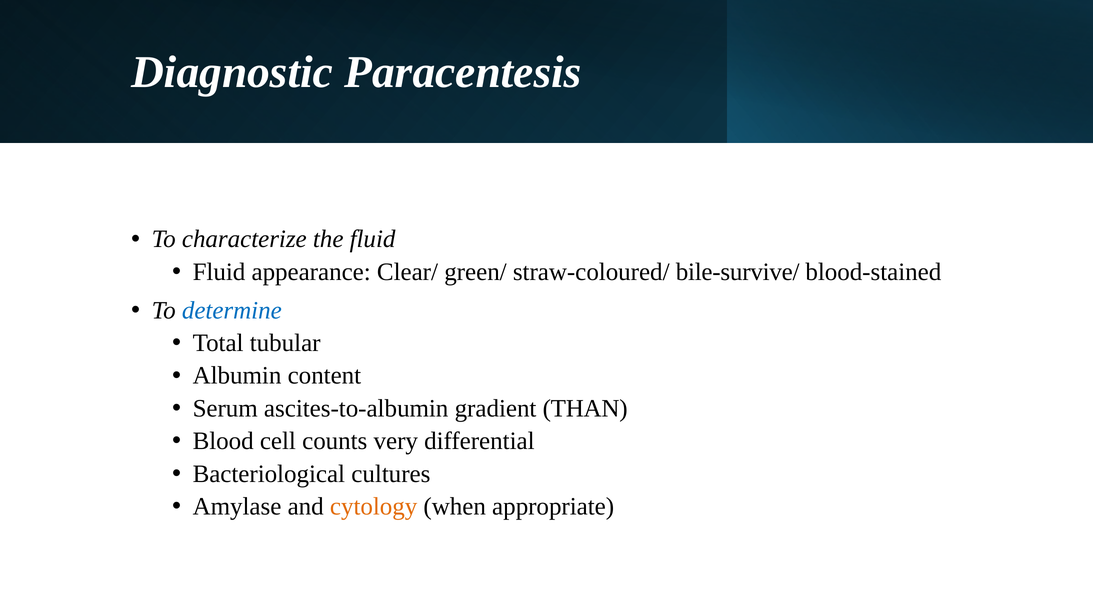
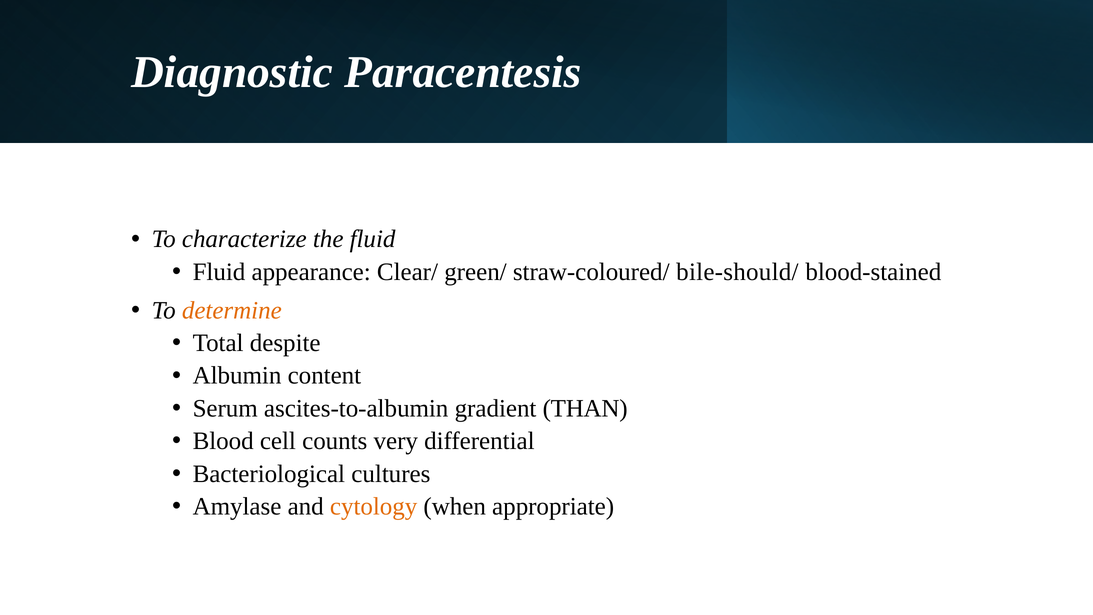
bile-survive/: bile-survive/ -> bile-should/
determine colour: blue -> orange
tubular: tubular -> despite
